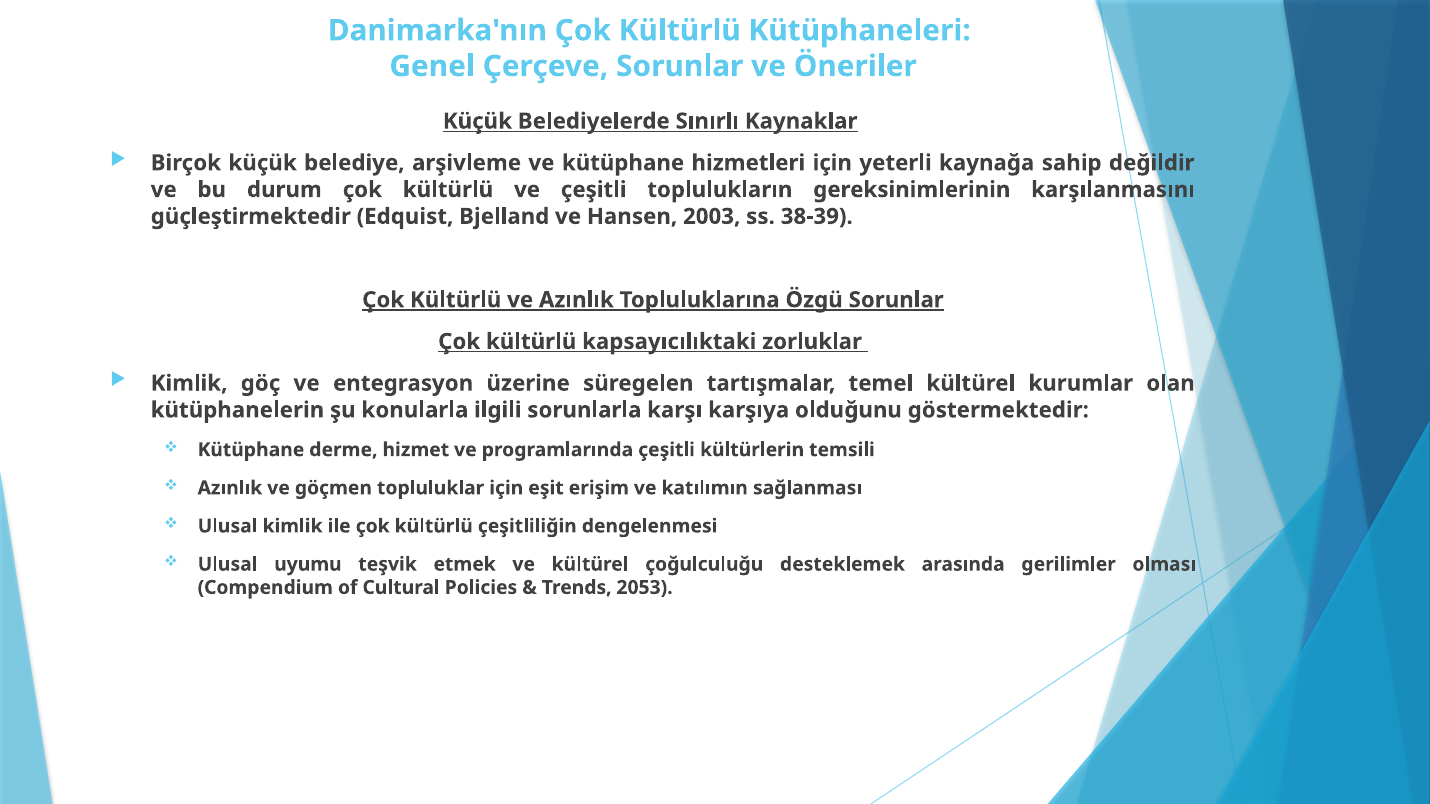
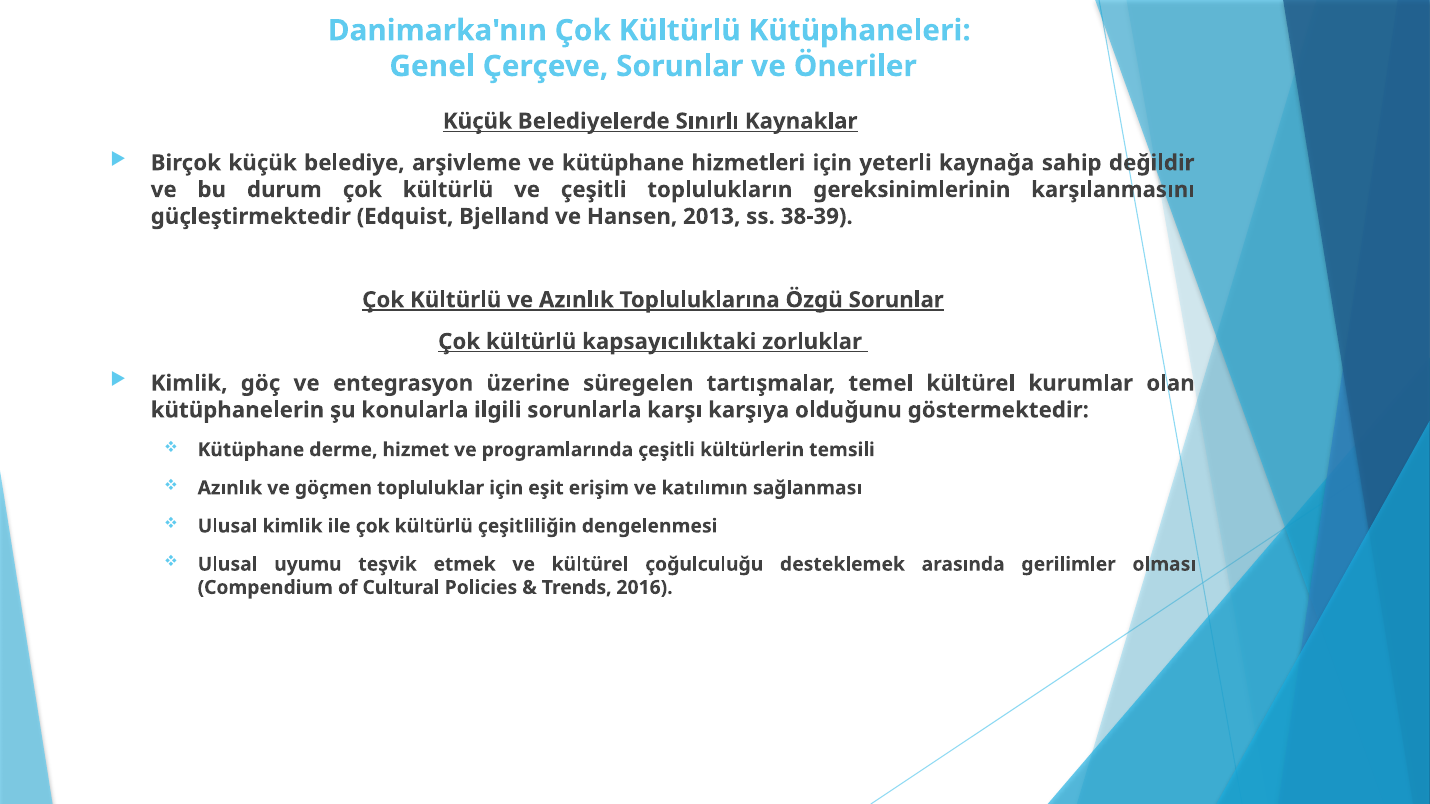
2003: 2003 -> 2013
2053: 2053 -> 2016
